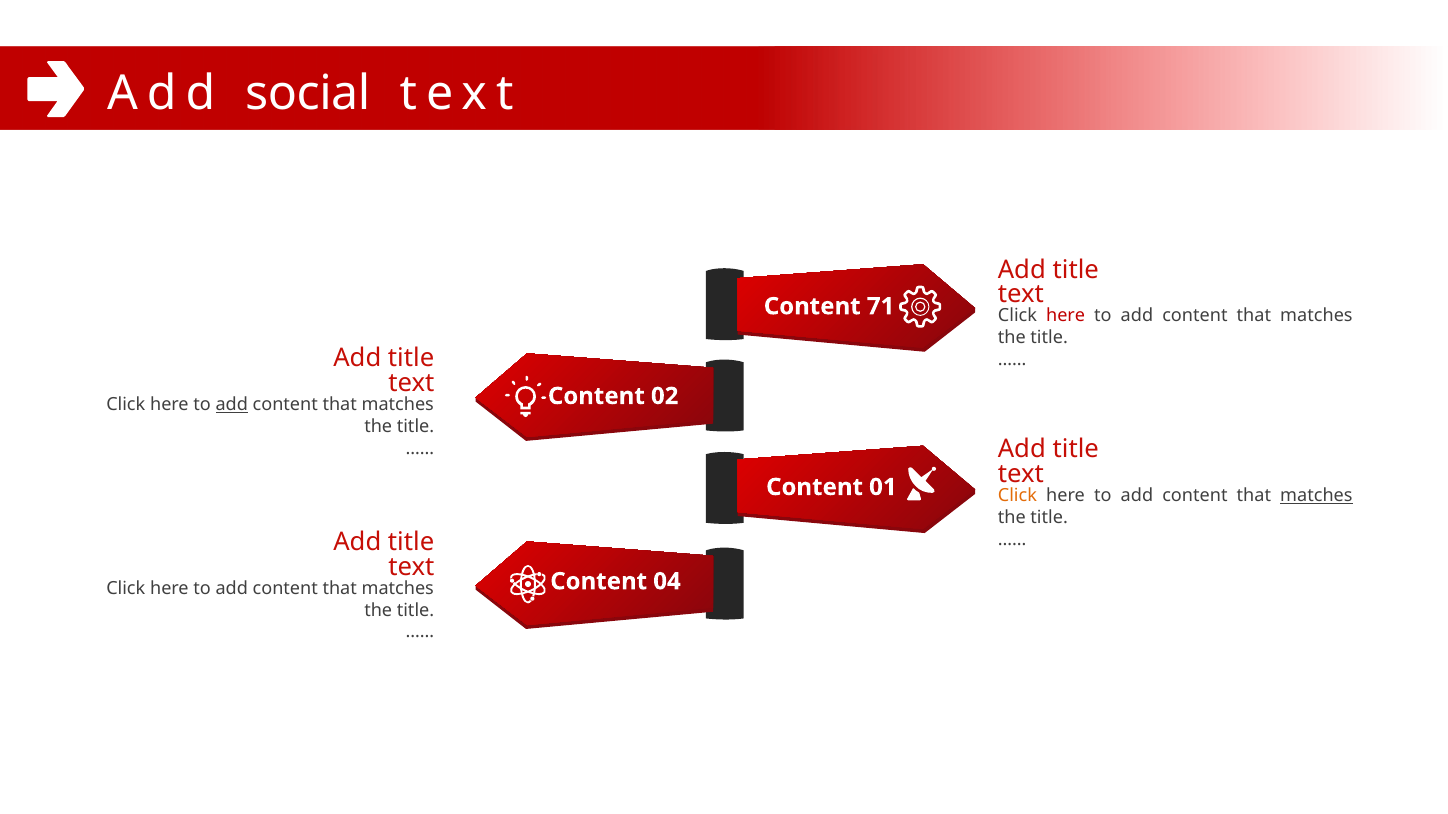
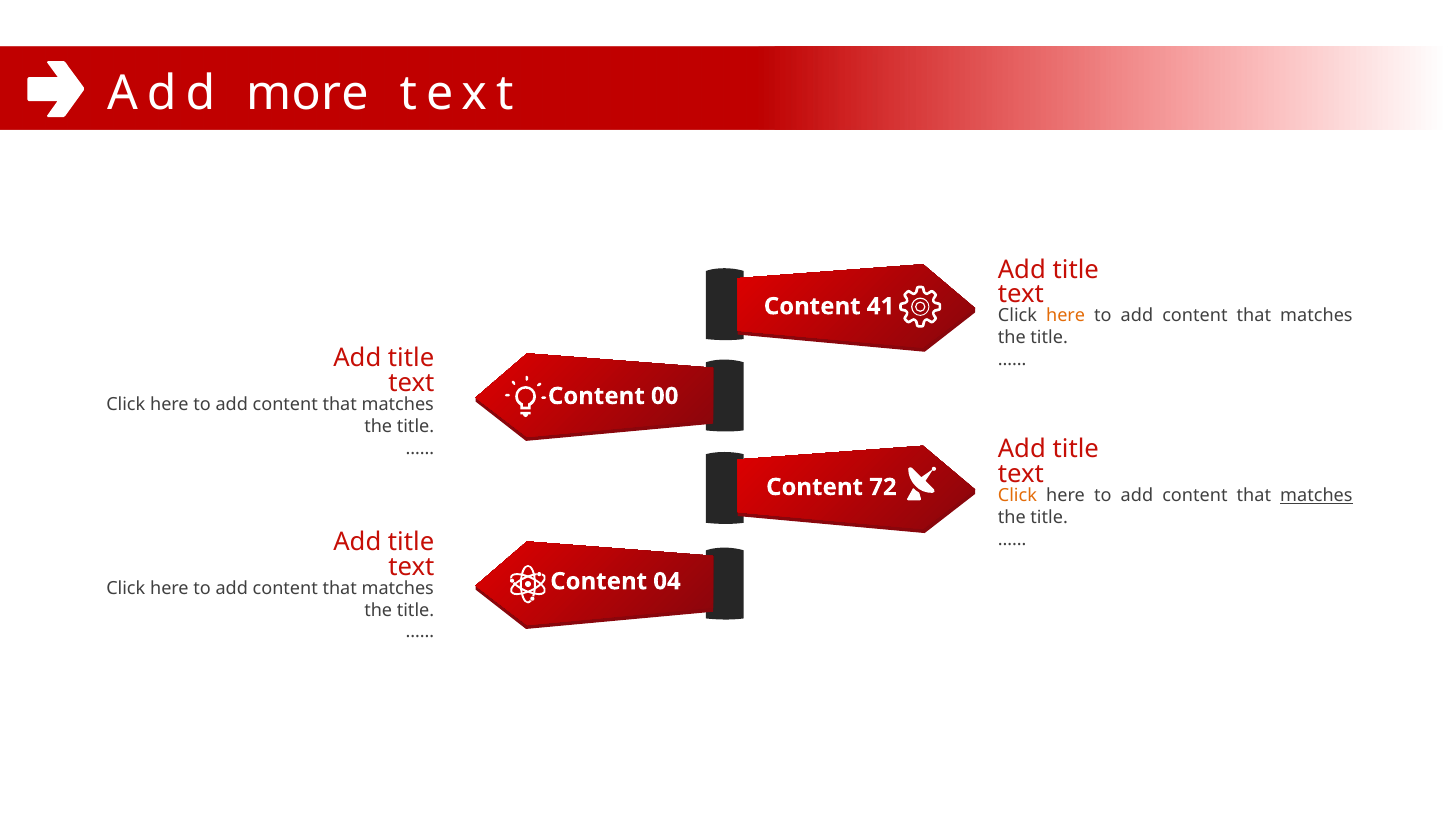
social: social -> more
71: 71 -> 41
here at (1066, 316) colour: red -> orange
02: 02 -> 00
add at (232, 405) underline: present -> none
01: 01 -> 72
